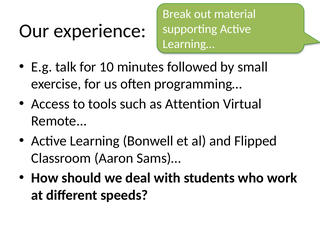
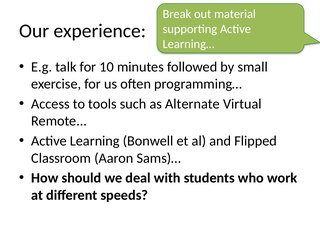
Attention: Attention -> Alternate
